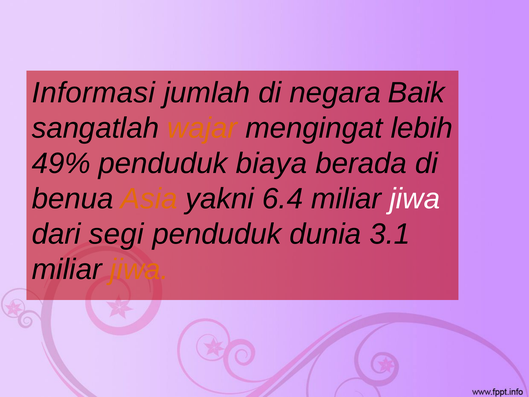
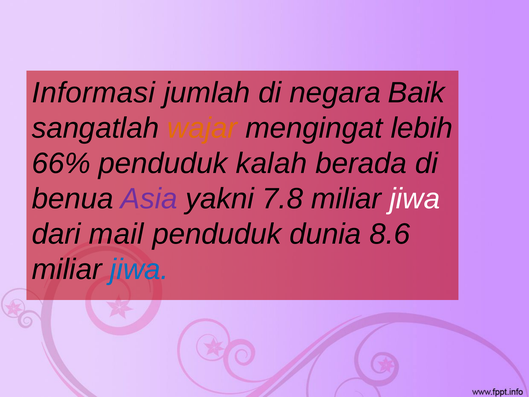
49%: 49% -> 66%
biaya: biaya -> kalah
Asia colour: orange -> purple
6.4: 6.4 -> 7.8
segi: segi -> mail
3.1: 3.1 -> 8.6
jiwa at (139, 269) colour: orange -> blue
